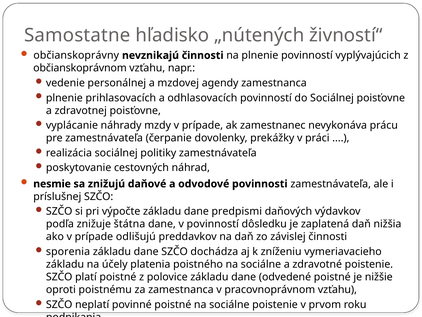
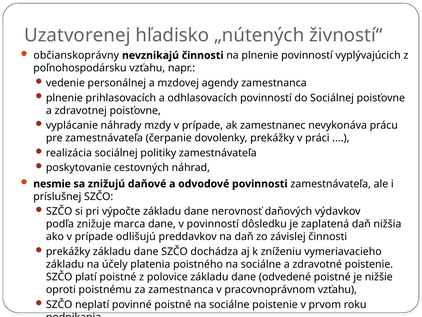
Samostatne: Samostatne -> Uzatvorenej
občianskoprávnom: občianskoprávnom -> poľnohospodársku
predpismi: predpismi -> nerovnosť
štátna: štátna -> marca
sporenia at (68, 251): sporenia -> prekážky
